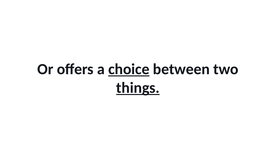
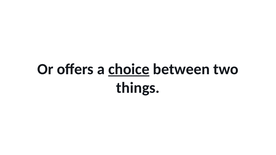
things underline: present -> none
